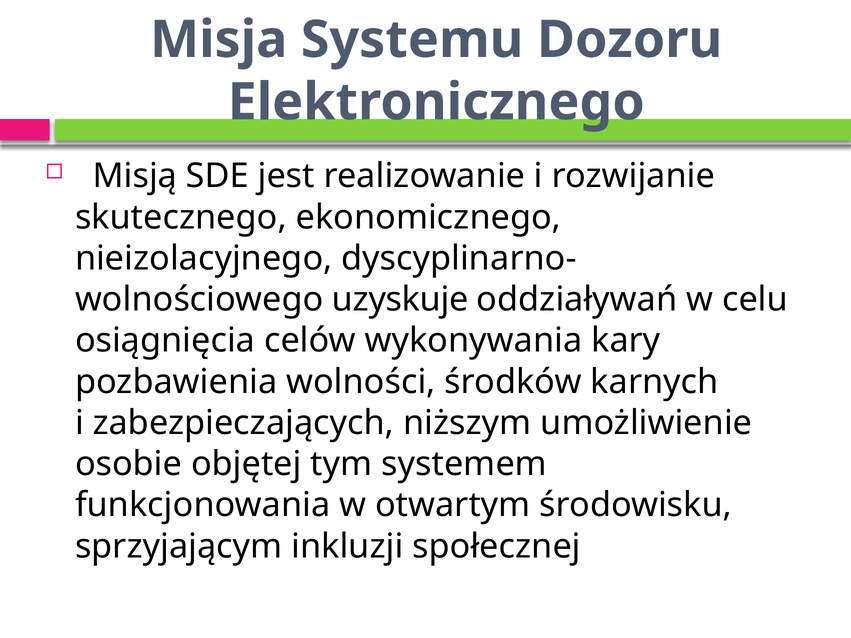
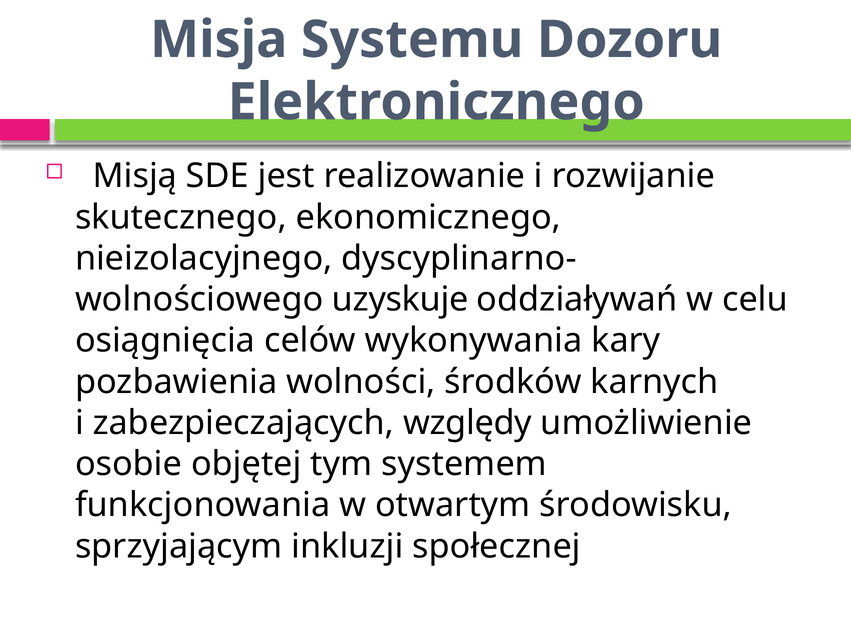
niższym: niższym -> względy
